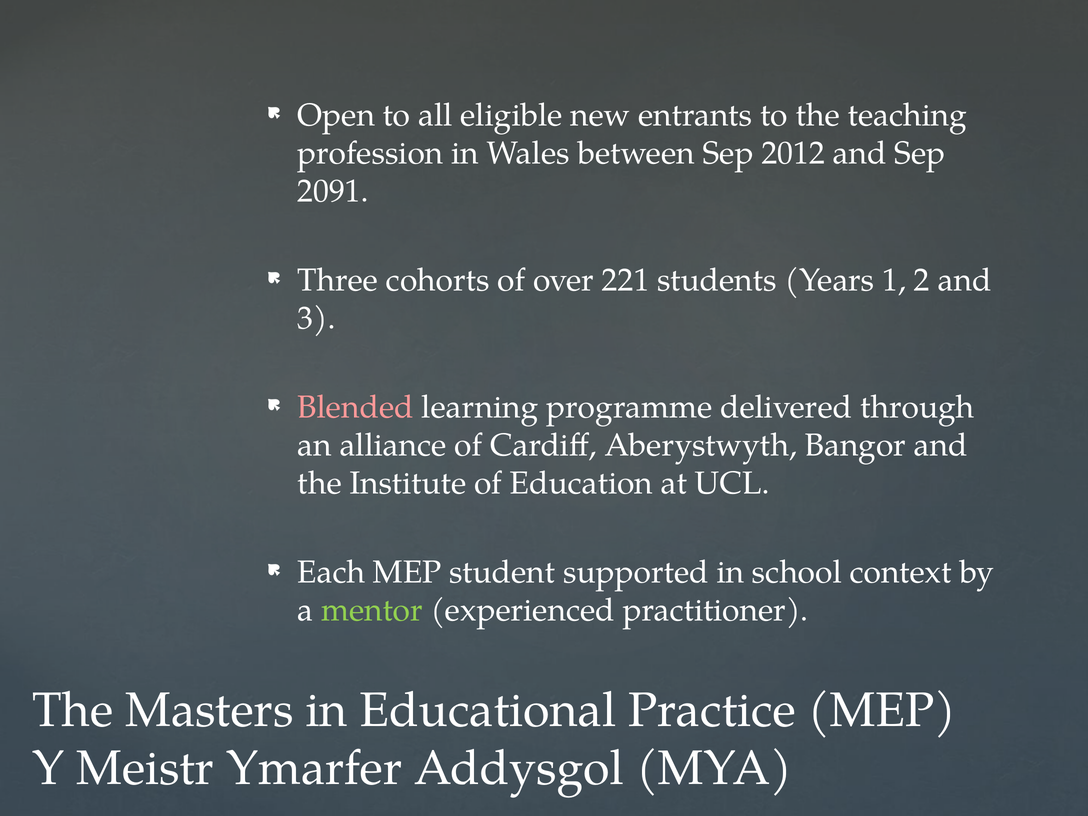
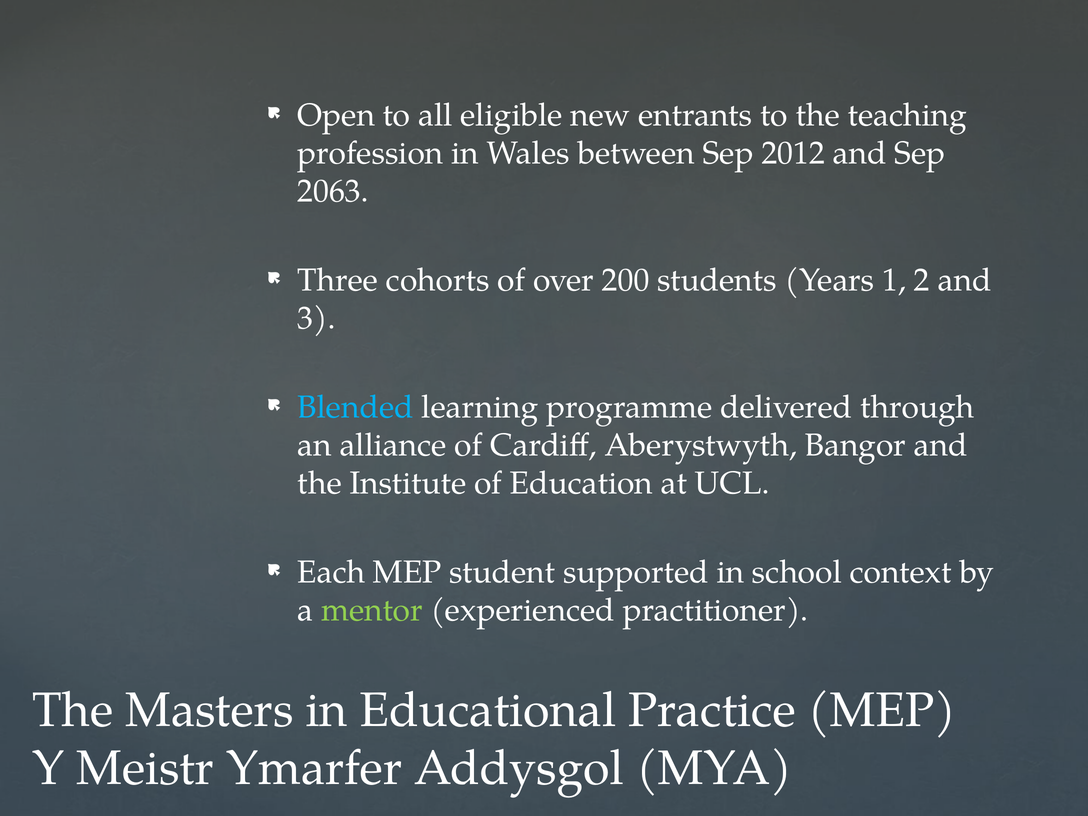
2091: 2091 -> 2063
221: 221 -> 200
Blended colour: pink -> light blue
